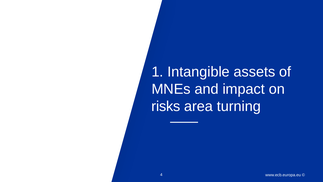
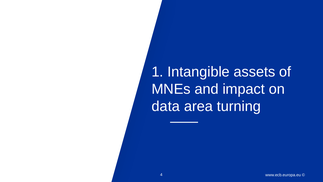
risks: risks -> data
